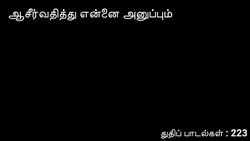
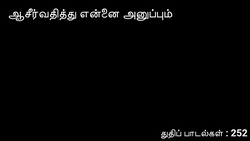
223: 223 -> 252
